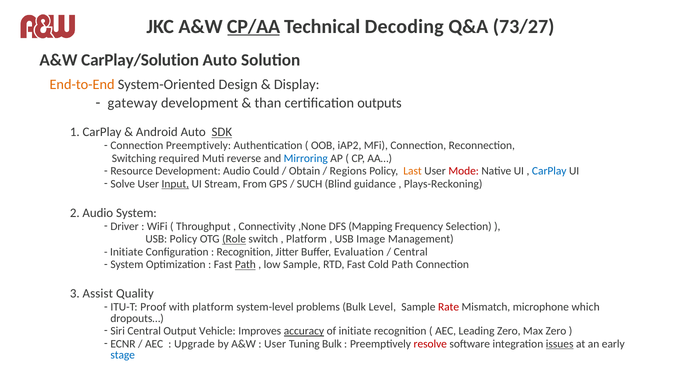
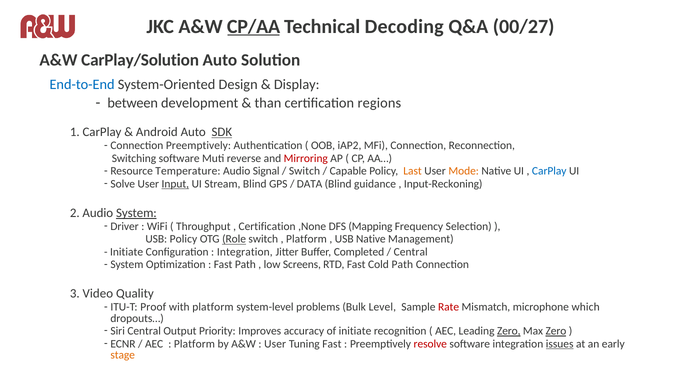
73/27: 73/27 -> 00/27
End-to-End colour: orange -> blue
gateway: gateway -> between
outputs: outputs -> regions
Switching required: required -> software
Mirroring colour: blue -> red
Development at (188, 171): Development -> Temperature
Could: Could -> Signal
Obtain at (305, 171): Obtain -> Switch
Regions: Regions -> Capable
Mode colour: red -> orange
Stream From: From -> Blind
SUCH: SUCH -> DATA
Plays-Reckoning: Plays-Reckoning -> Input-Reckoning
System underline: none -> present
Connectivity at (267, 226): Connectivity -> Certification
USB Image: Image -> Native
Recognition at (245, 252): Recognition -> Integration
Evaluation: Evaluation -> Completed
Path at (245, 264) underline: present -> none
low Sample: Sample -> Screens
Assist: Assist -> Video
Vehicle: Vehicle -> Priority
accuracy underline: present -> none
Zero at (509, 331) underline: none -> present
Zero at (556, 331) underline: none -> present
Upgrade at (194, 343): Upgrade -> Platform
Tuning Bulk: Bulk -> Fast
stage colour: blue -> orange
